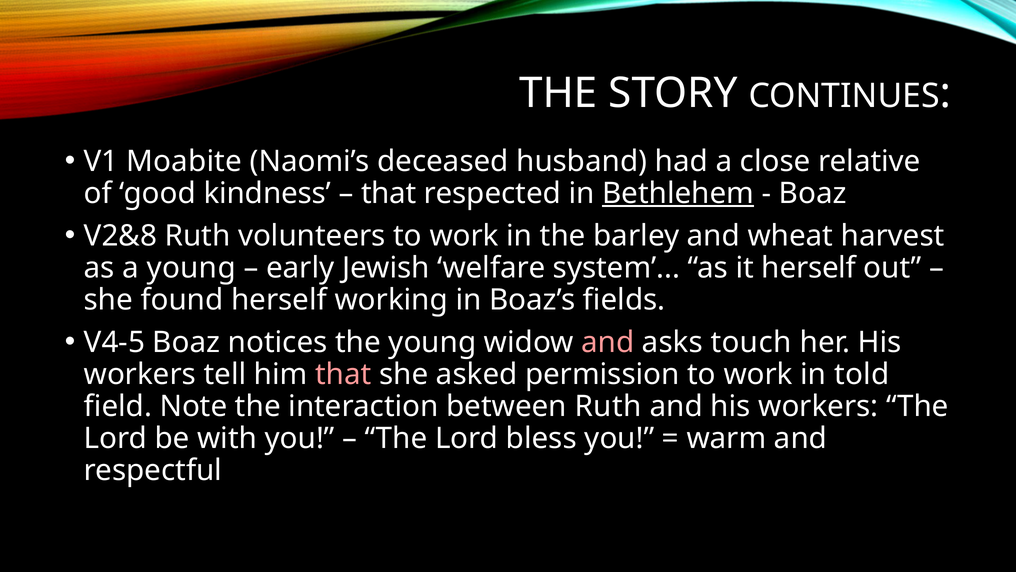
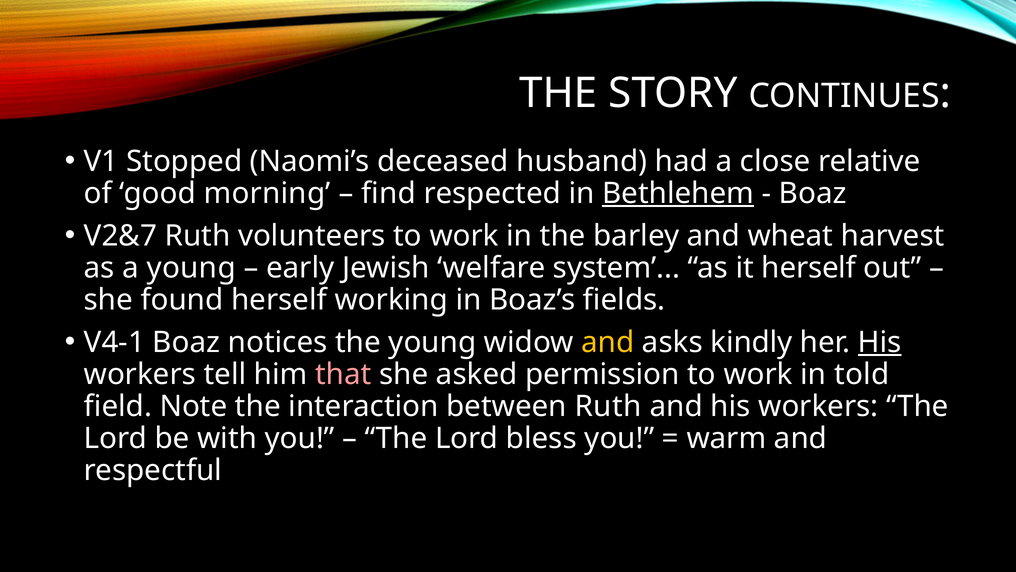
Moabite: Moabite -> Stopped
kindness: kindness -> morning
that at (389, 193): that -> find
V2&8: V2&8 -> V2&7
V4-5: V4-5 -> V4-1
and at (608, 342) colour: pink -> yellow
touch: touch -> kindly
His at (880, 342) underline: none -> present
